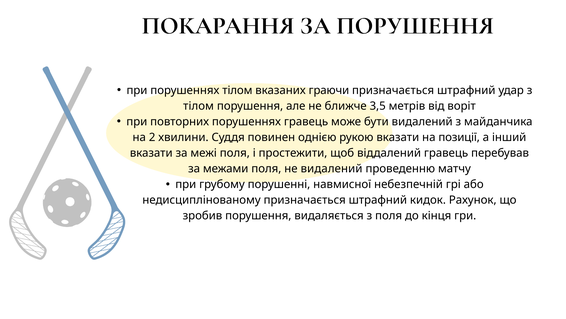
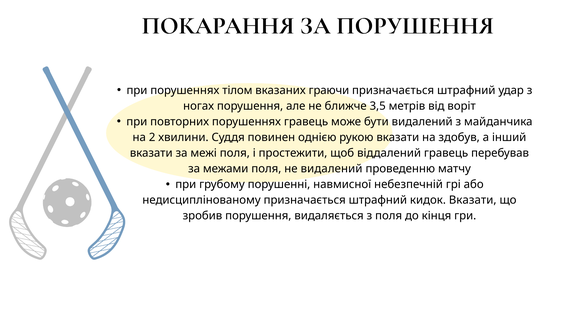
тілом at (199, 106): тілом -> ногах
позиції: позиції -> здобув
кидок Рахунок: Рахунок -> Вказати
